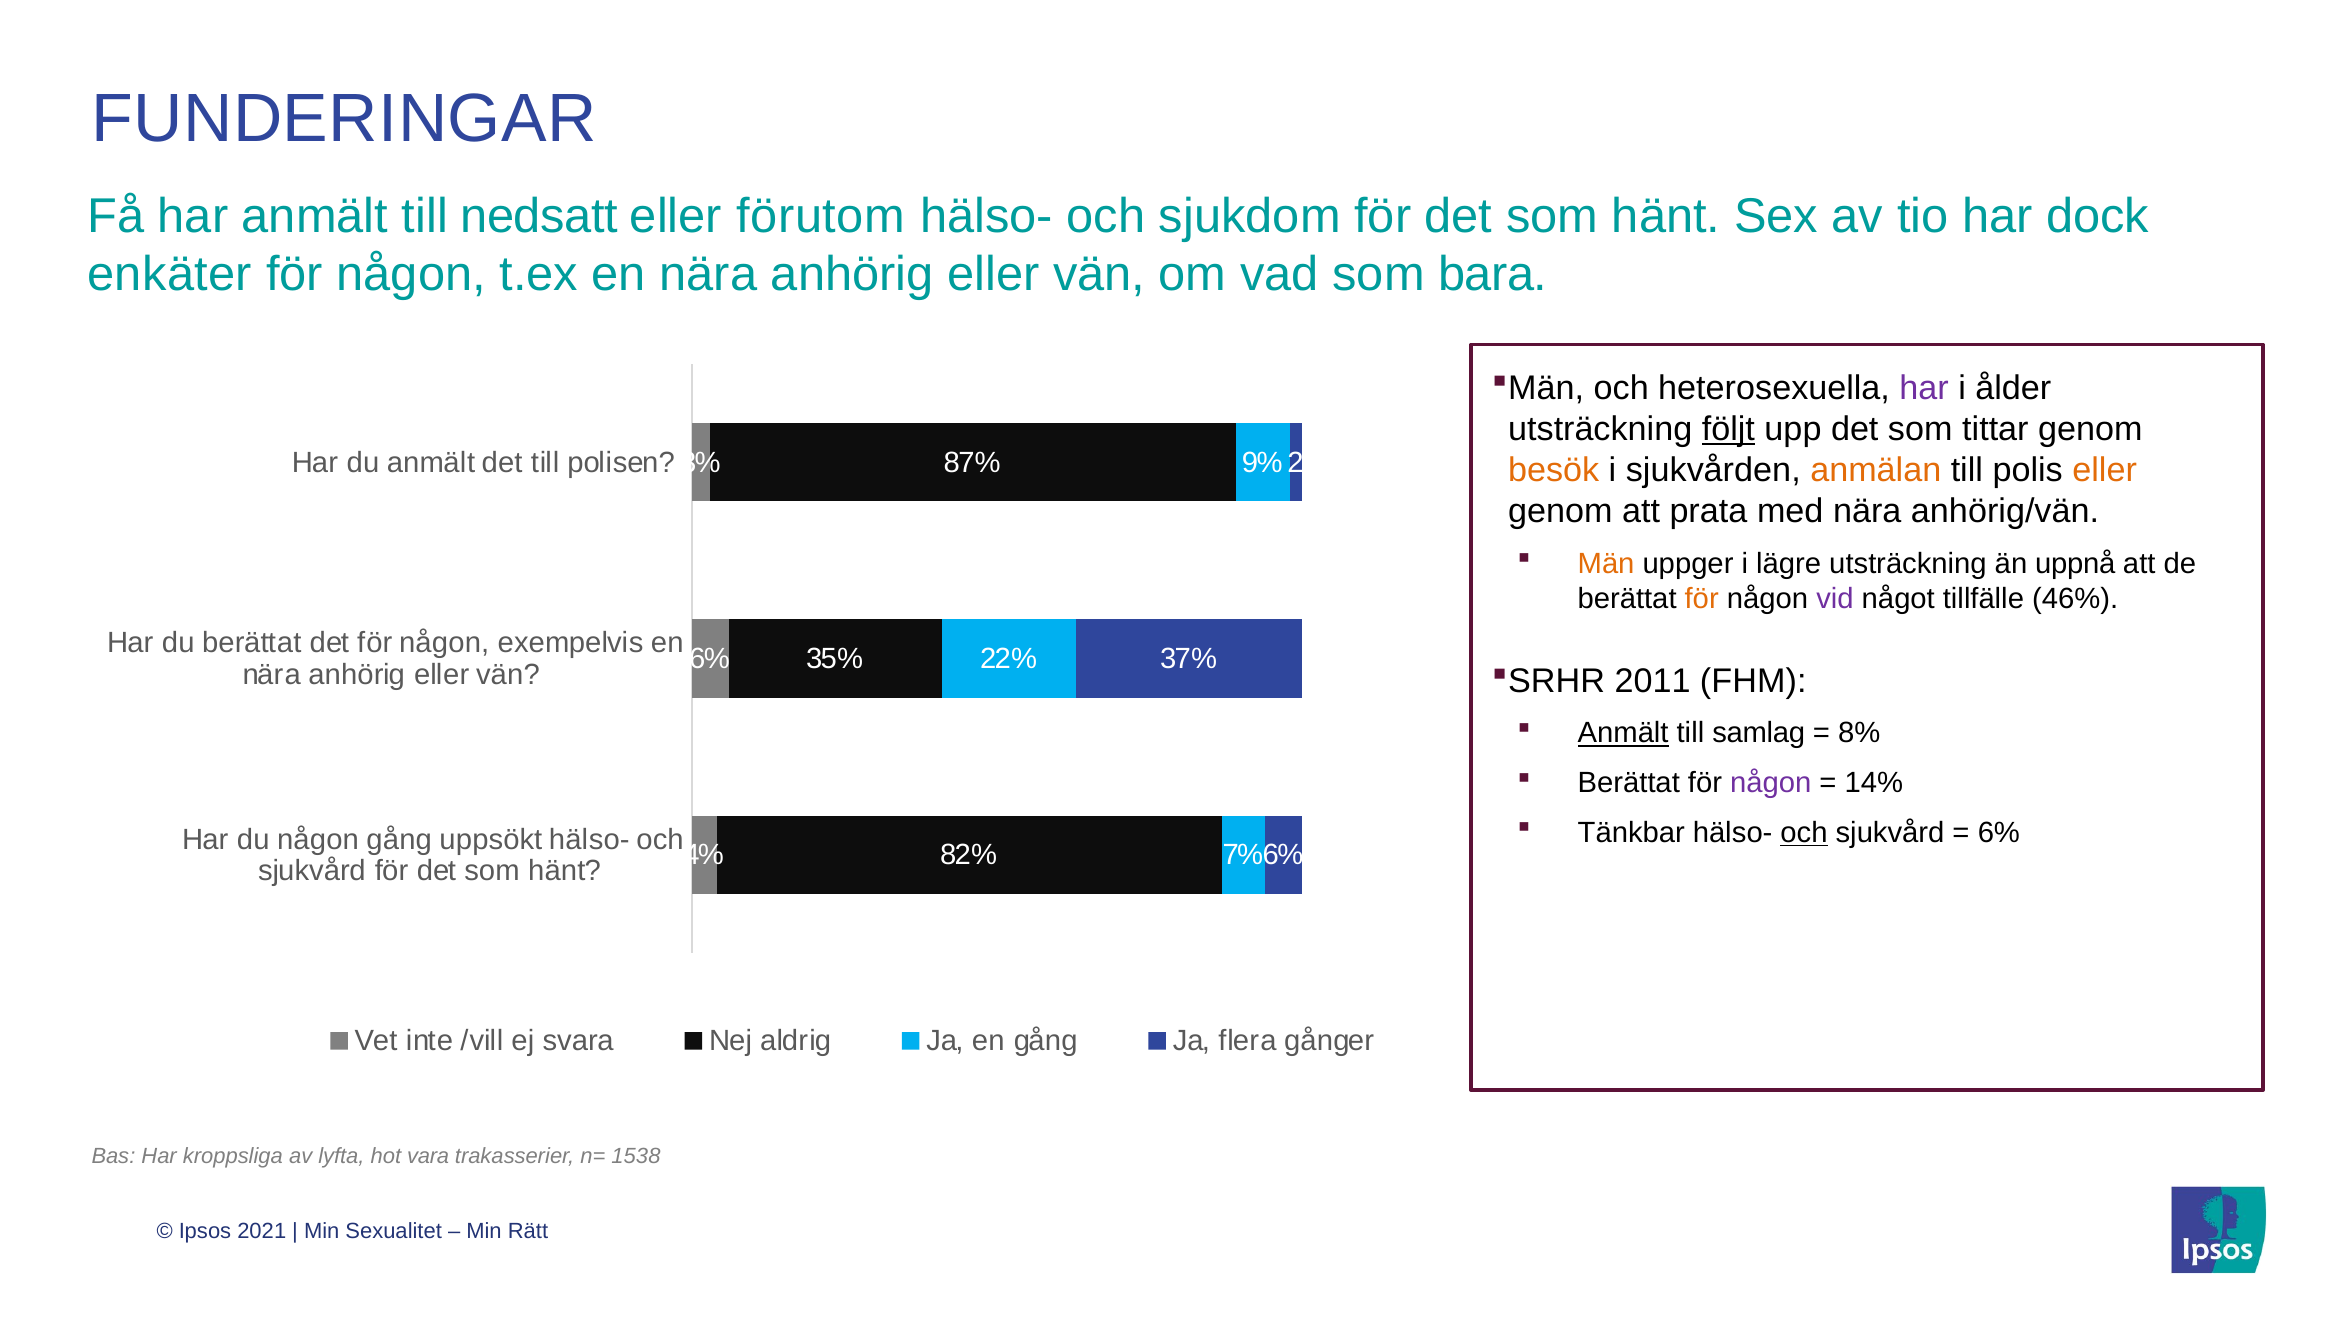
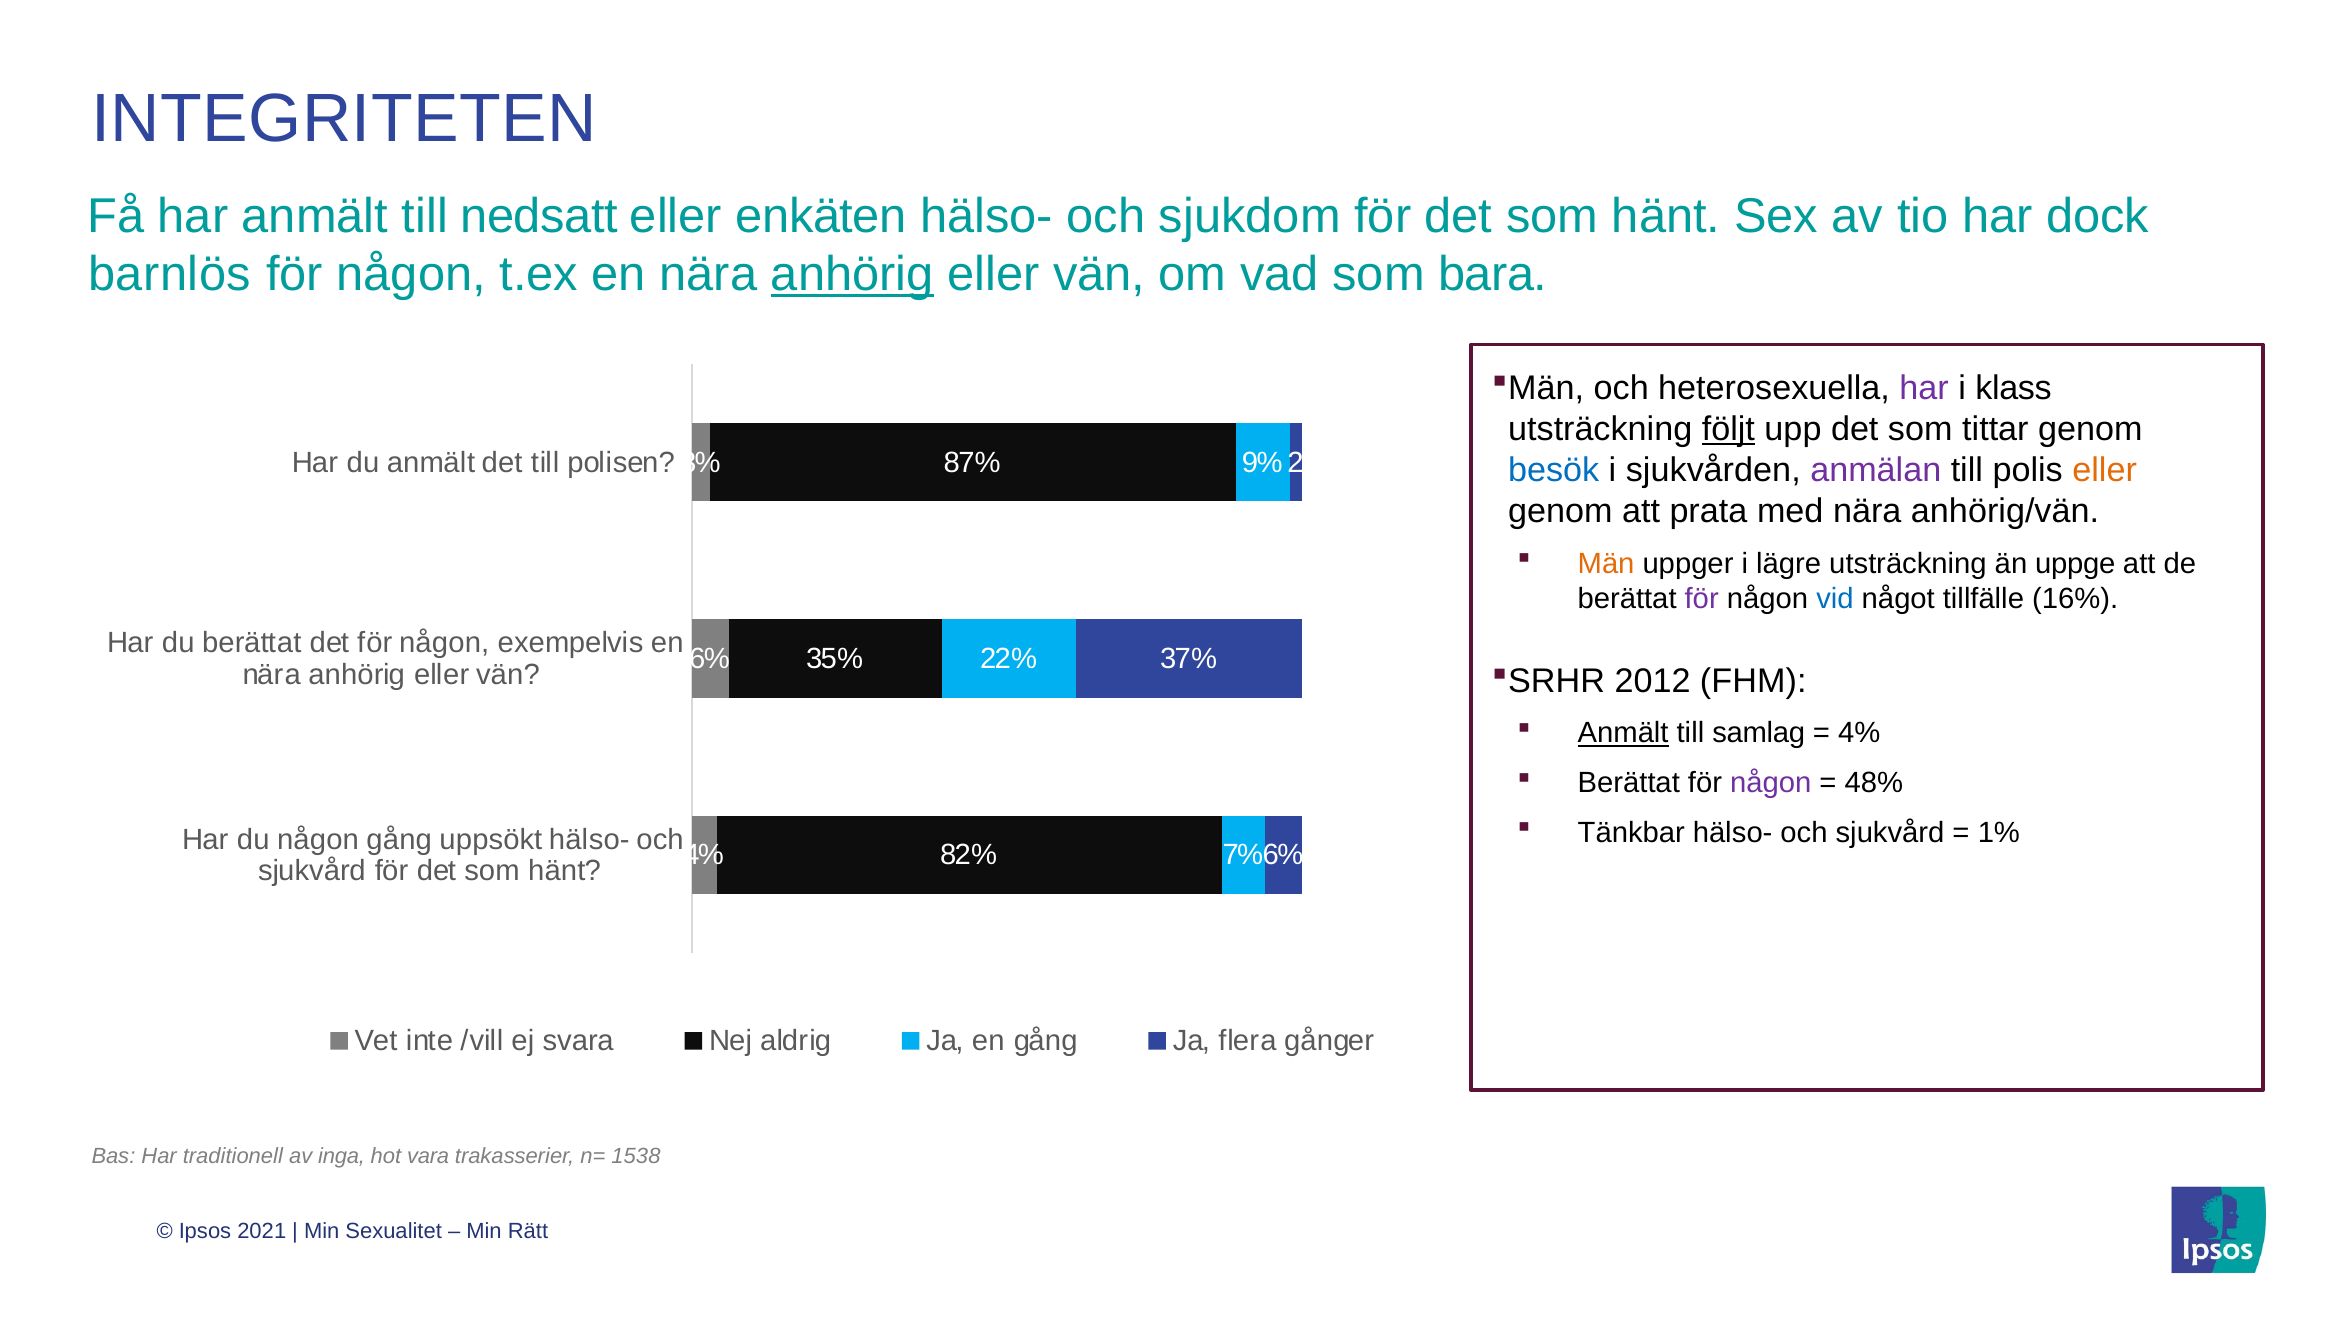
FUNDERINGAR: FUNDERINGAR -> INTEGRITETEN
förutom: förutom -> enkäten
enkäter: enkäter -> barnlös
anhörig at (852, 275) underline: none -> present
ålder: ålder -> klass
besök colour: orange -> blue
anmälan colour: orange -> purple
uppnå: uppnå -> uppge
för at (1702, 599) colour: orange -> purple
vid colour: purple -> blue
46%: 46% -> 16%
2011: 2011 -> 2012
8% at (1859, 733): 8% -> 4%
14%: 14% -> 48%
och at (1804, 833) underline: present -> none
6% at (1999, 833): 6% -> 1%
kroppsliga: kroppsliga -> traditionell
lyfta: lyfta -> inga
